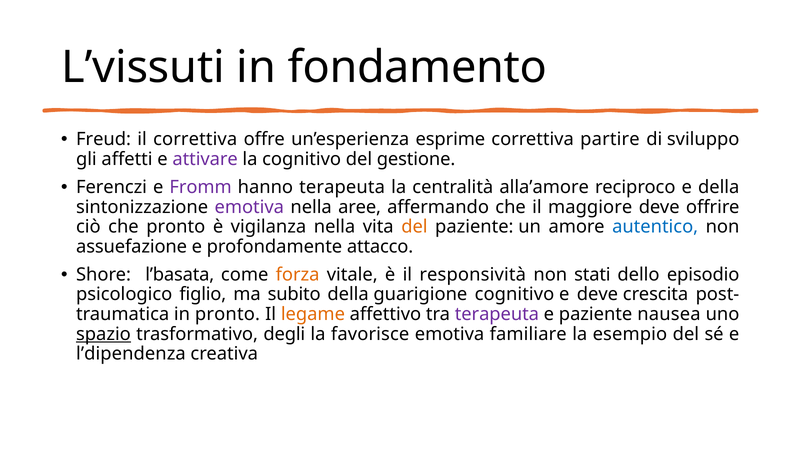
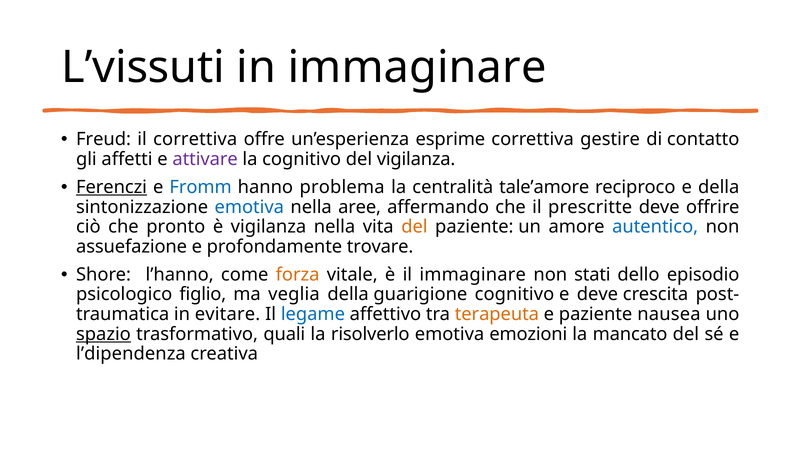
in fondamento: fondamento -> immaginare
partire: partire -> gestire
sviluppo: sviluppo -> contatto
del gestione: gestione -> vigilanza
Ferenczi underline: none -> present
Fromm colour: purple -> blue
hanno terapeuta: terapeuta -> problema
alla’amore: alla’amore -> tale’amore
emotiva at (249, 207) colour: purple -> blue
maggiore: maggiore -> prescritte
attacco: attacco -> trovare
l’basata: l’basata -> l’hanno
il responsività: responsività -> immaginare
subito: subito -> veglia
in pronto: pronto -> evitare
legame colour: orange -> blue
terapeuta at (497, 315) colour: purple -> orange
degli: degli -> quali
favorisce: favorisce -> risolverlo
familiare: familiare -> emozioni
esempio: esempio -> mancato
